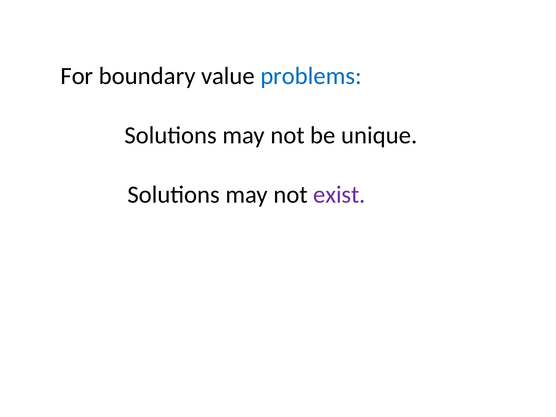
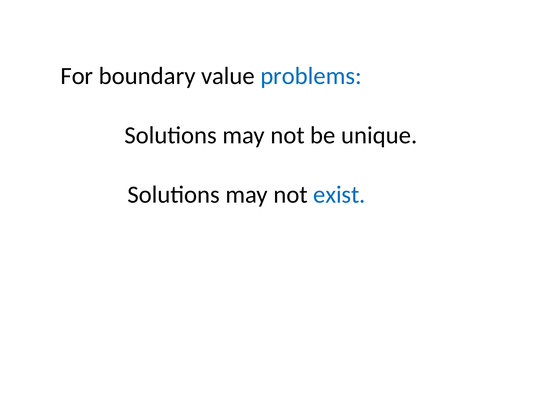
exist colour: purple -> blue
